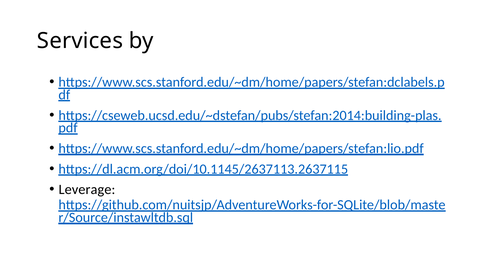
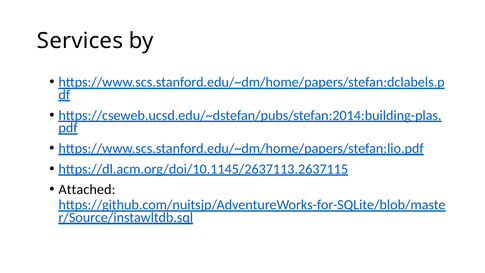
Leverage: Leverage -> Attached
